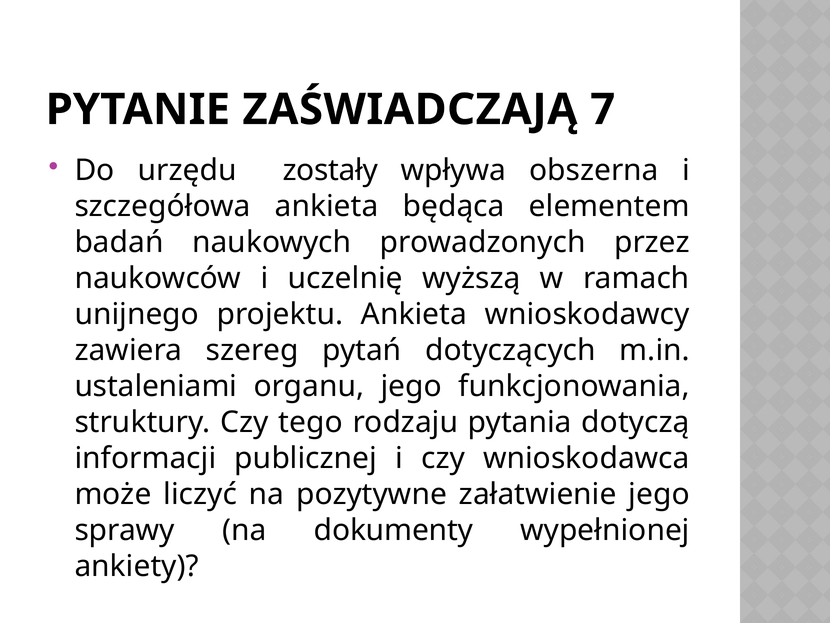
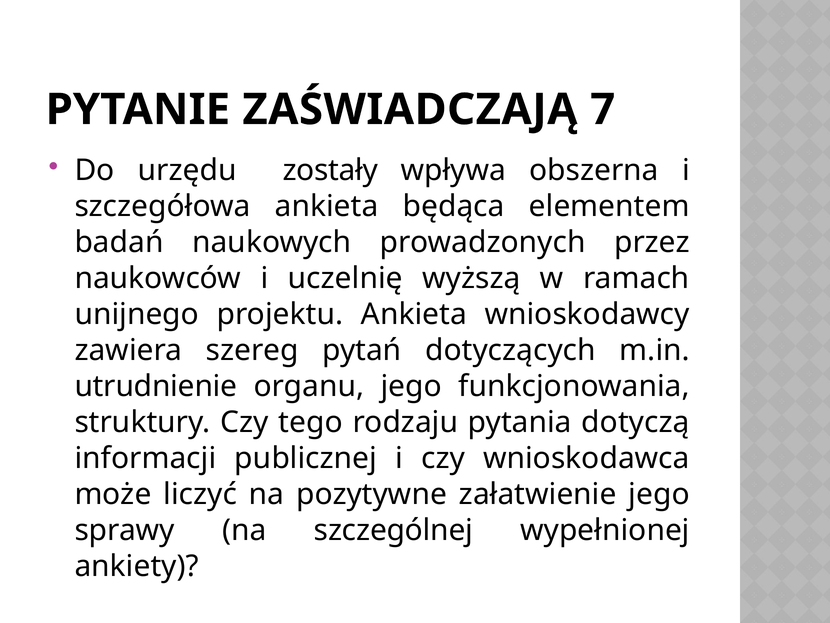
ustaleniami: ustaleniami -> utrudnienie
dokumenty: dokumenty -> szczególnej
